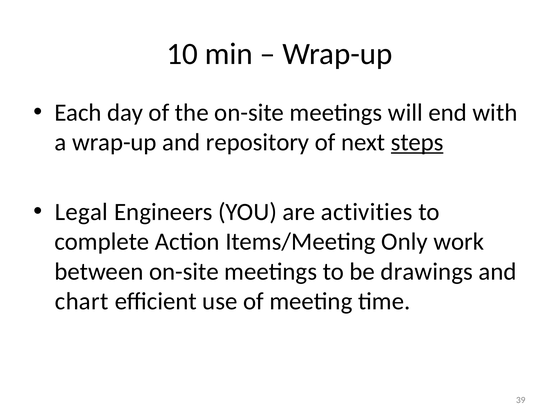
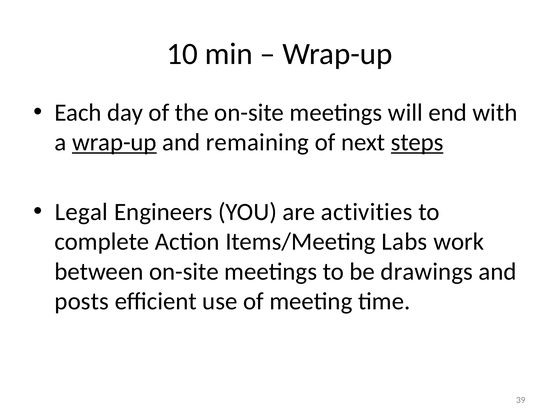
wrap-up at (114, 142) underline: none -> present
repository: repository -> remaining
Only: Only -> Labs
chart: chart -> posts
